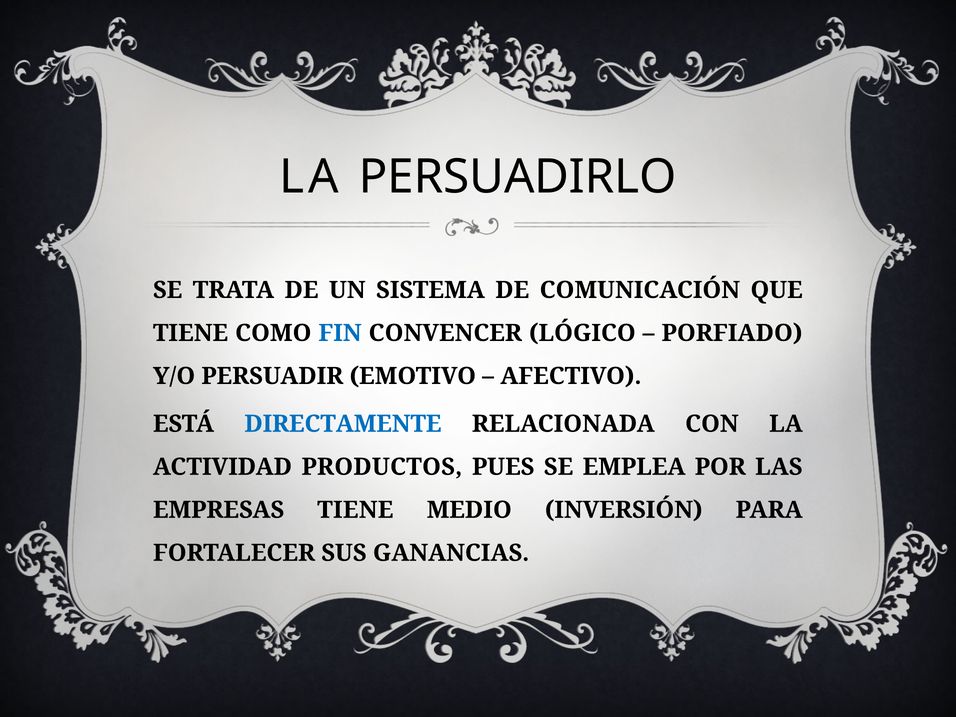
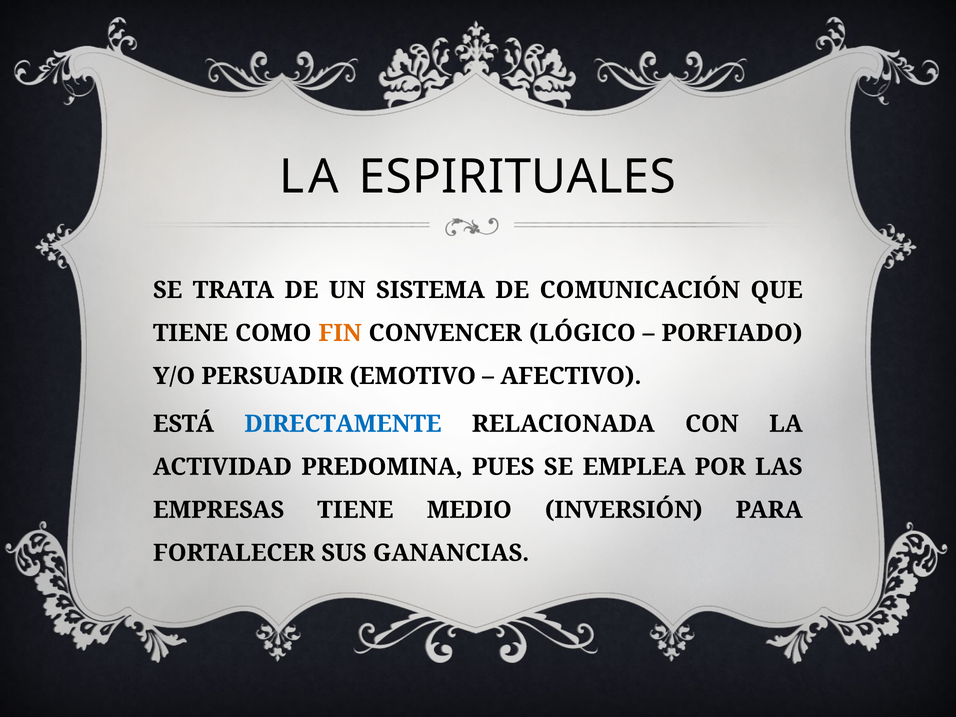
PERSUADIRLO: PERSUADIRLO -> ESPIRITUALES
FIN colour: blue -> orange
PRODUCTOS: PRODUCTOS -> PREDOMINA
